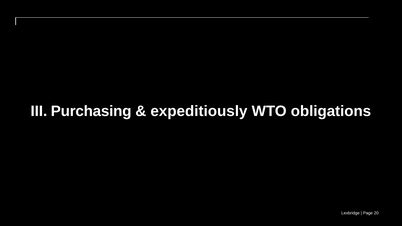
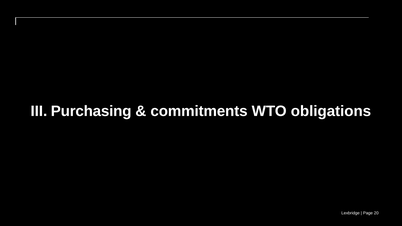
expeditiously: expeditiously -> commitments
